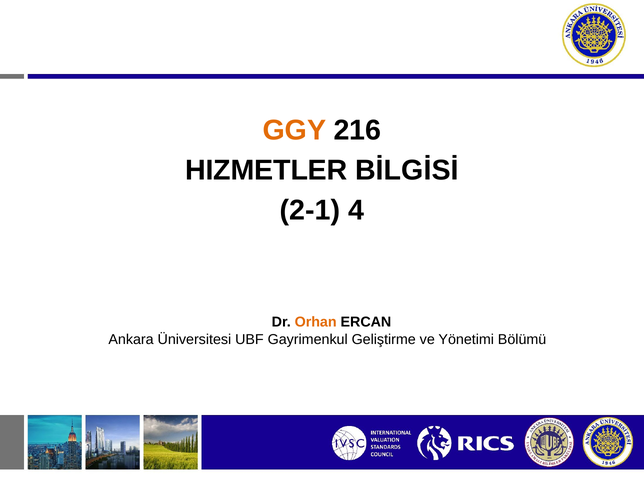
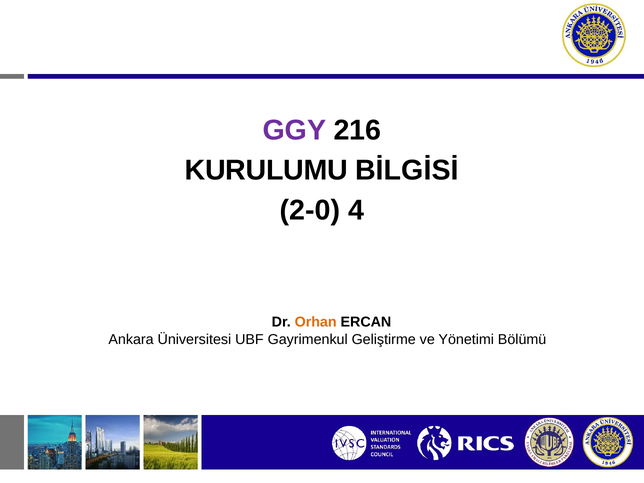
GGY colour: orange -> purple
HIZMETLER: HIZMETLER -> KURULUMU
2-1: 2-1 -> 2-0
